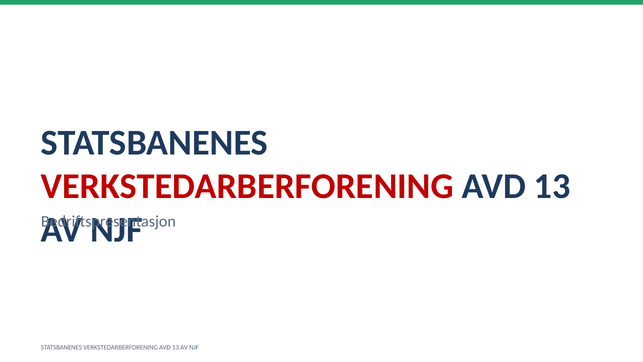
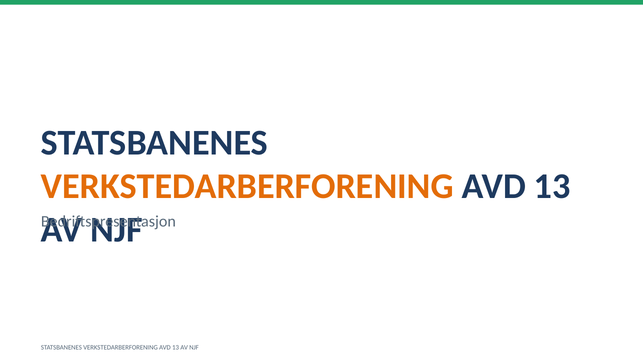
VERKSTEDARBERFORENING at (247, 186) colour: red -> orange
